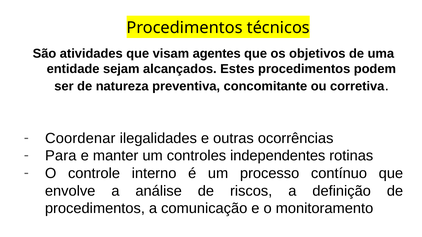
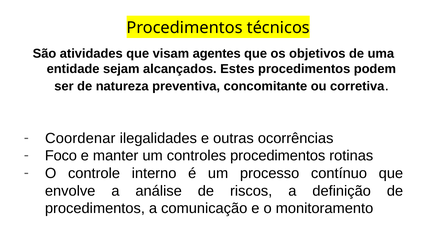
Para: Para -> Foco
controles independentes: independentes -> procedimentos
